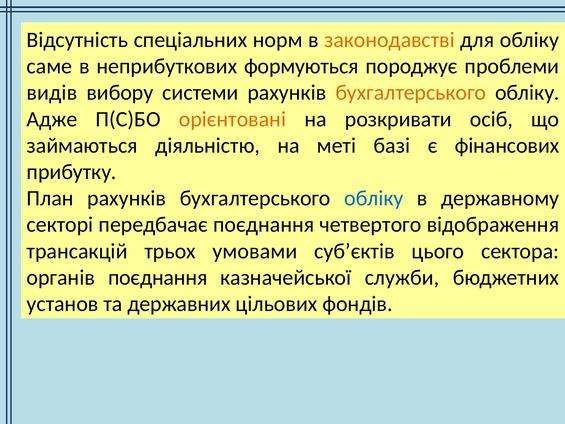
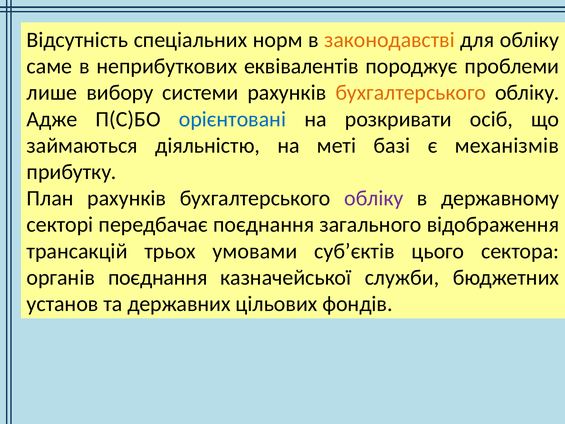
формуються: формуються -> еквівалентів
видів: видів -> лише
орієнтовані colour: orange -> blue
фінансових: фінансових -> механізмів
обліку at (374, 198) colour: blue -> purple
четвертого: четвертого -> загального
